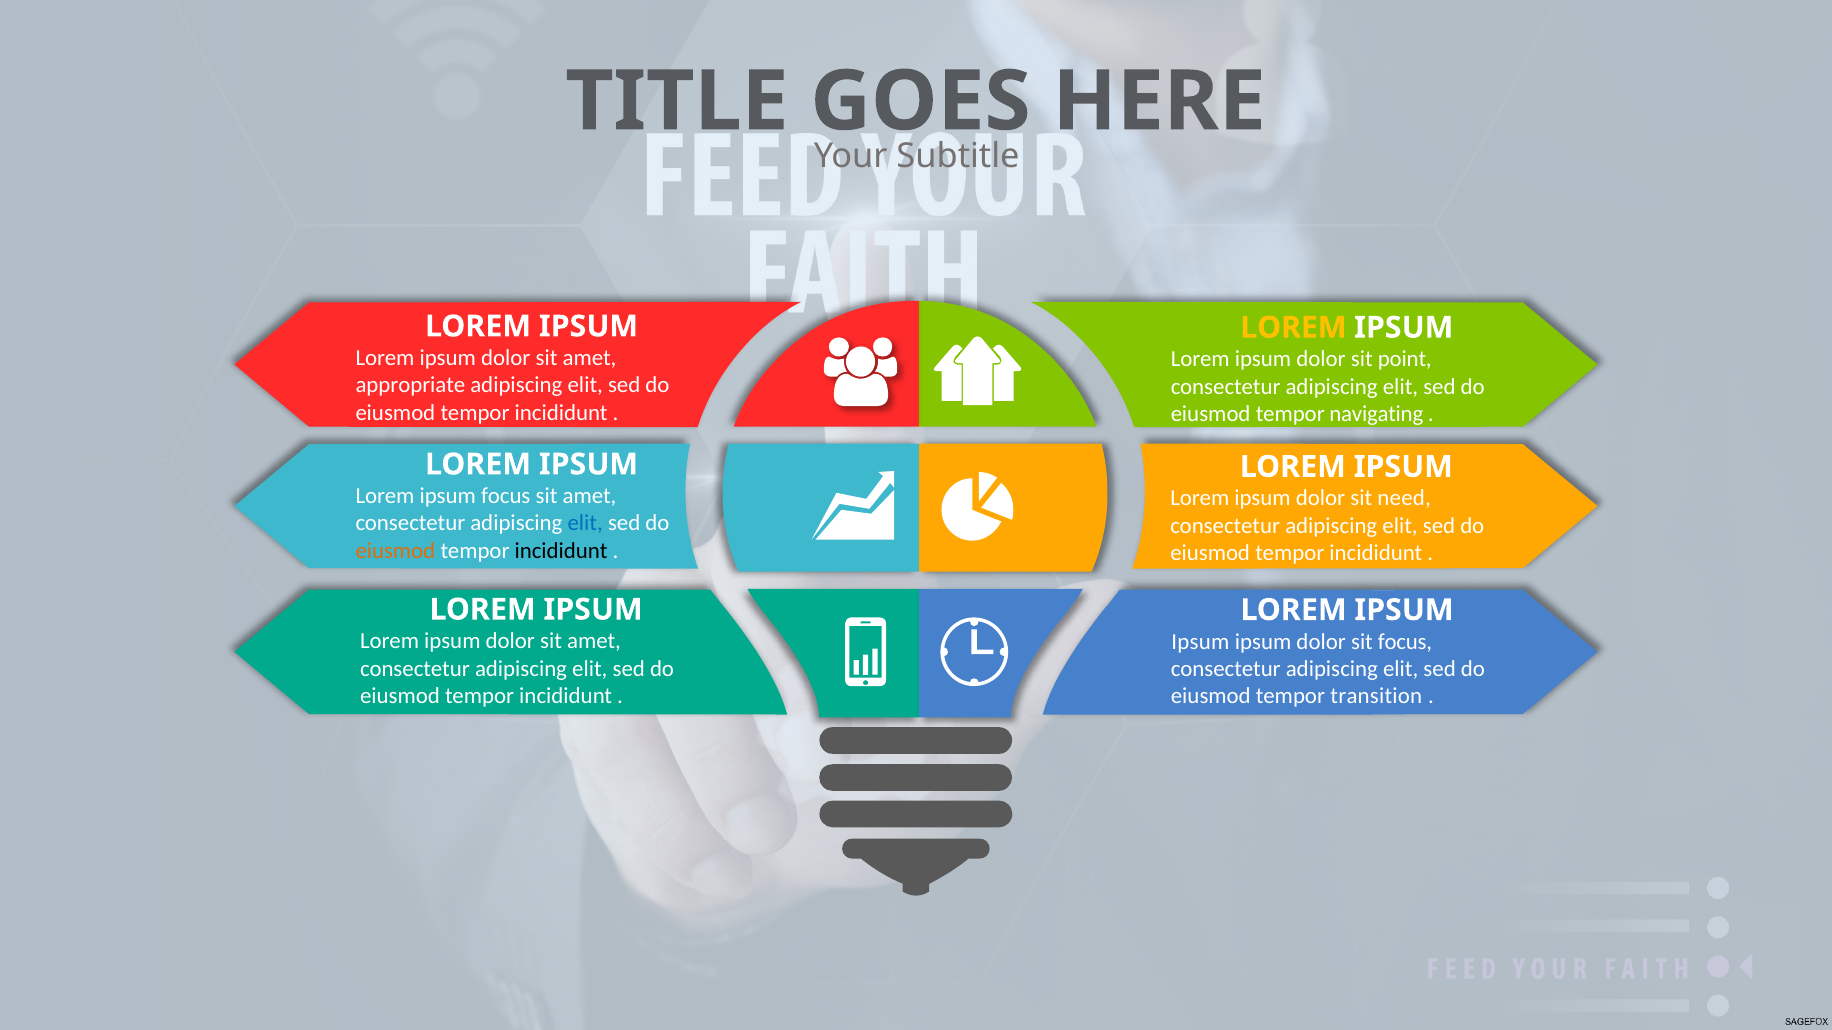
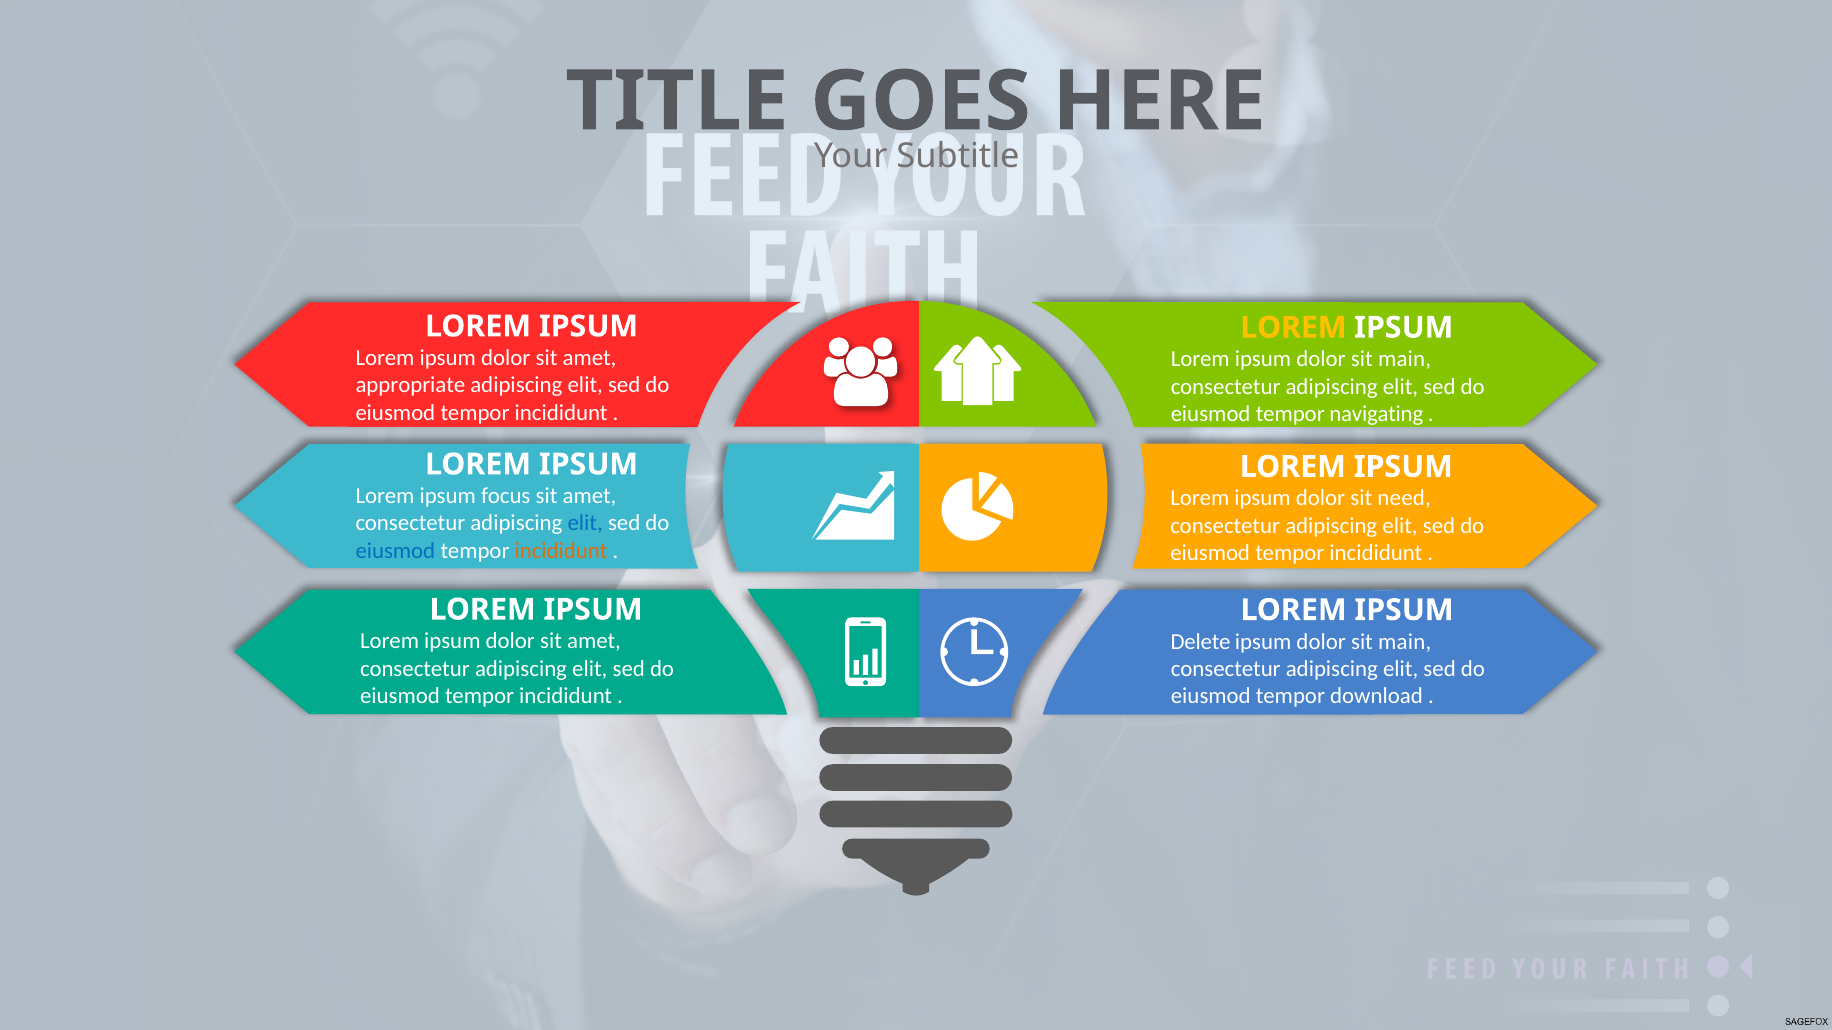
point at (1405, 359): point -> main
eiusmod at (395, 551) colour: orange -> blue
incididunt at (561, 551) colour: black -> orange
Ipsum at (1200, 642): Ipsum -> Delete
focus at (1405, 642): focus -> main
transition: transition -> download
